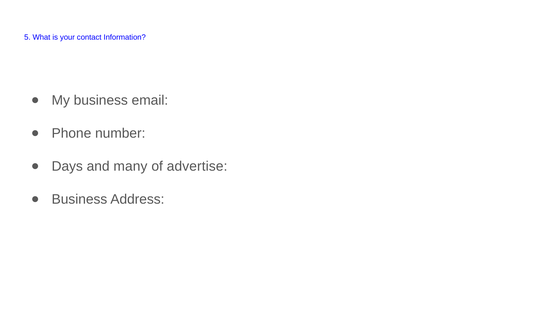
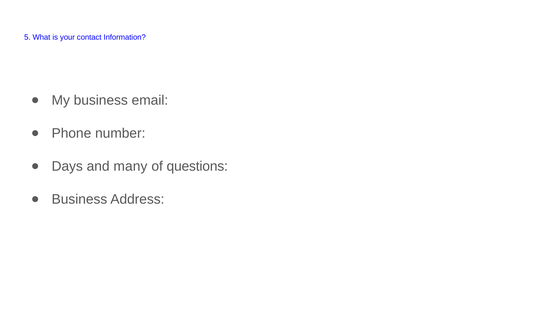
advertise: advertise -> questions
